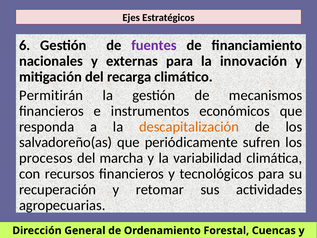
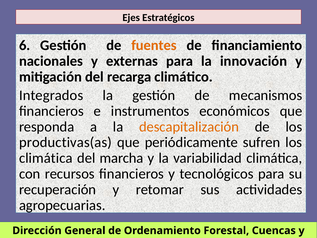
fuentes colour: purple -> orange
Permitirán: Permitirán -> Integrados
salvadoreño(as: salvadoreño(as -> productivas(as
procesos at (46, 158): procesos -> climática
